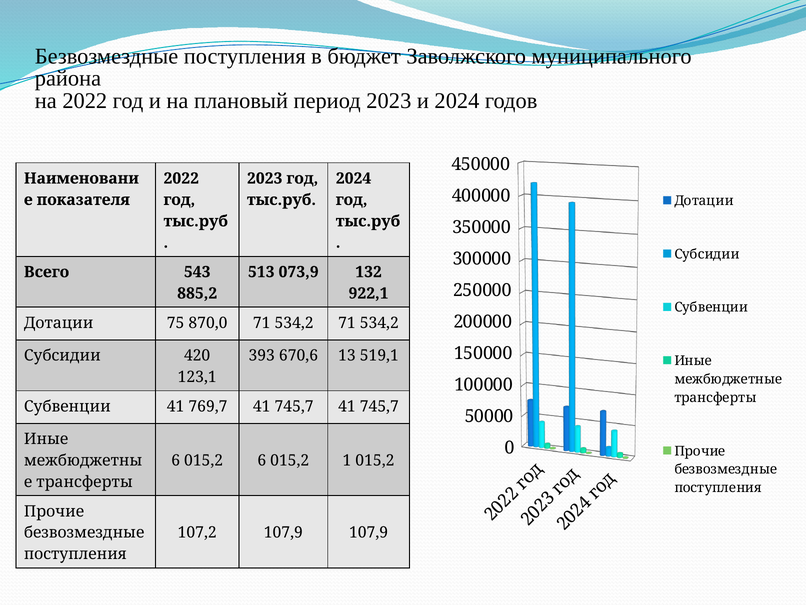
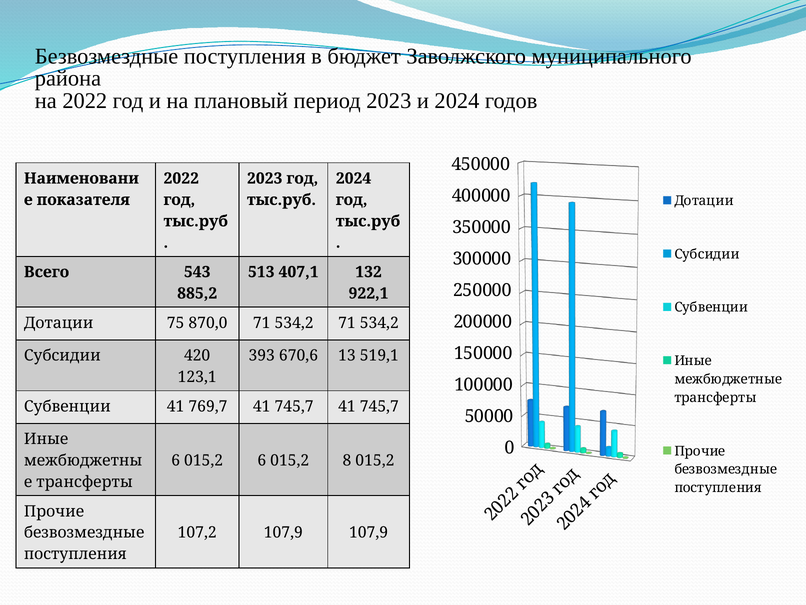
073,9: 073,9 -> 407,1
1: 1 -> 8
